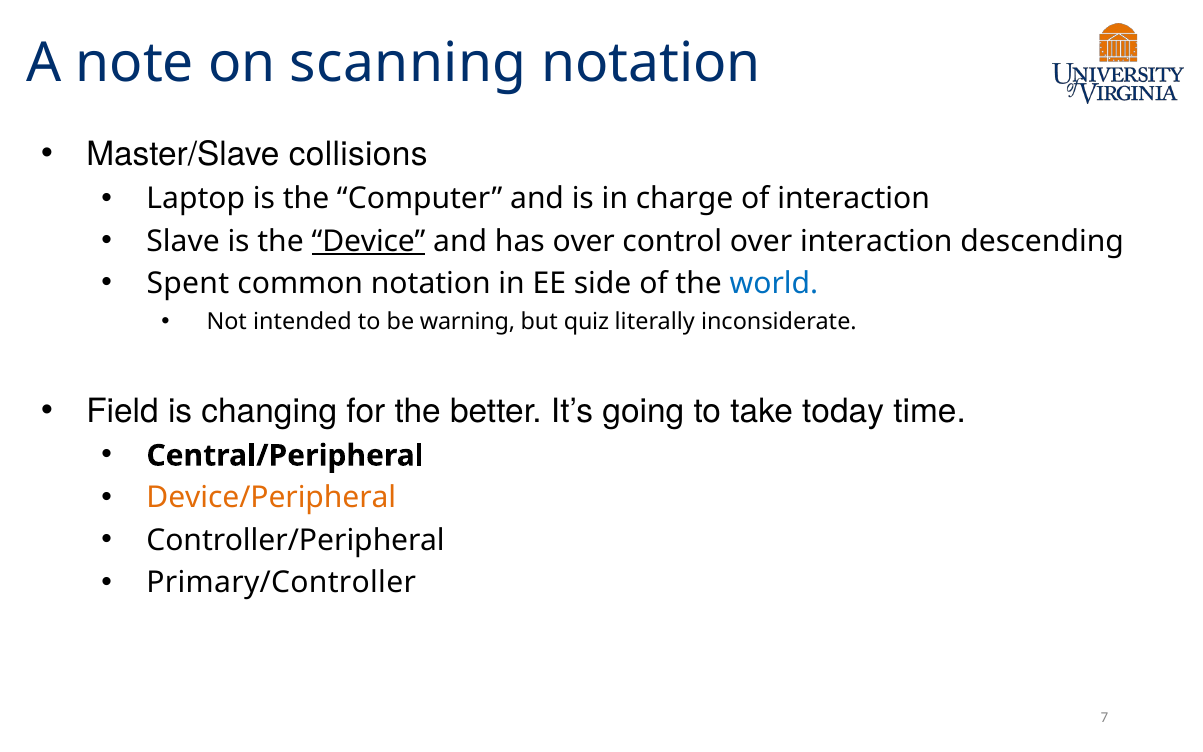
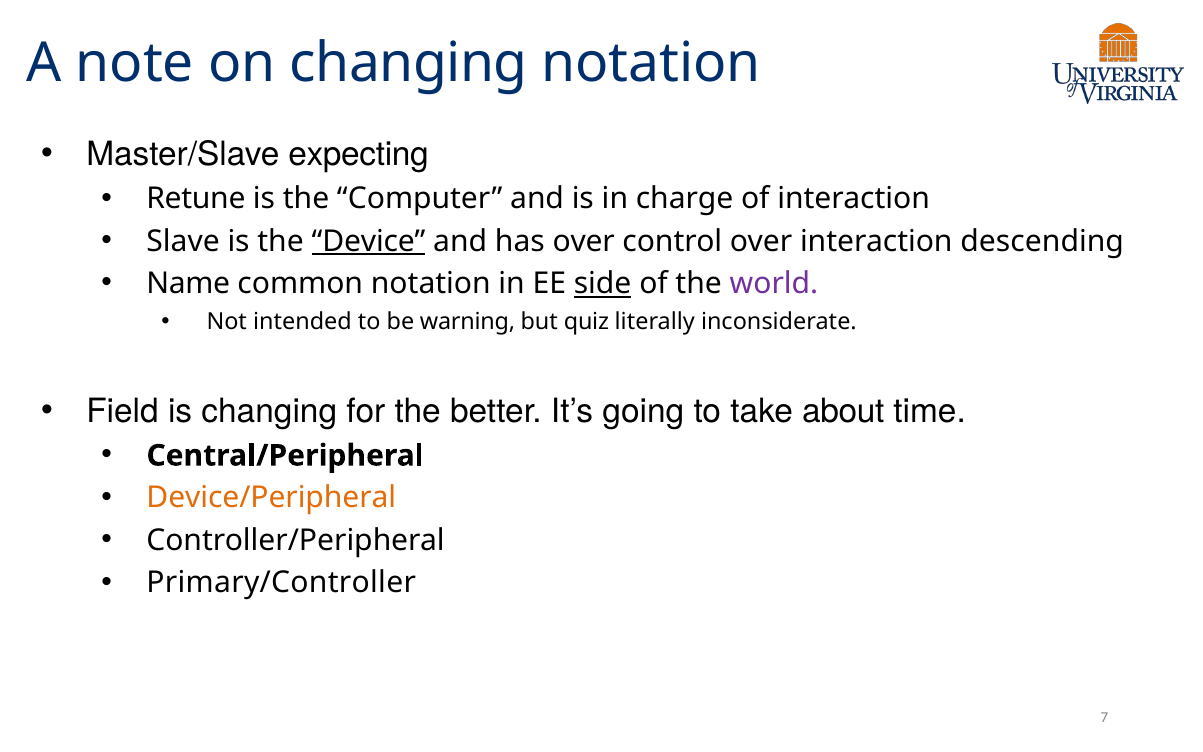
on scanning: scanning -> changing
collisions: collisions -> expecting
Laptop: Laptop -> Retune
Spent: Spent -> Name
side underline: none -> present
world colour: blue -> purple
today: today -> about
